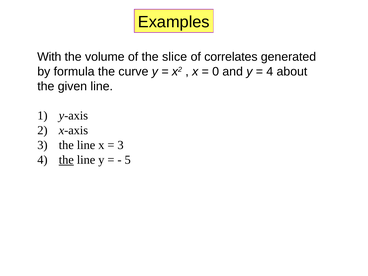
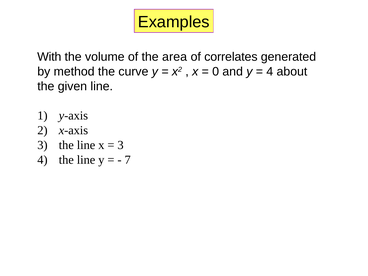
slice: slice -> area
formula: formula -> method
the at (66, 160) underline: present -> none
5: 5 -> 7
